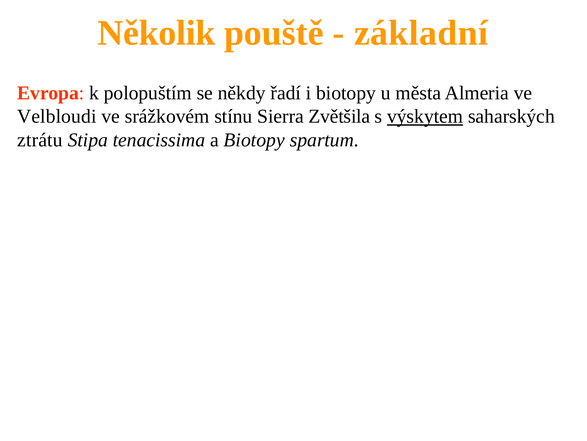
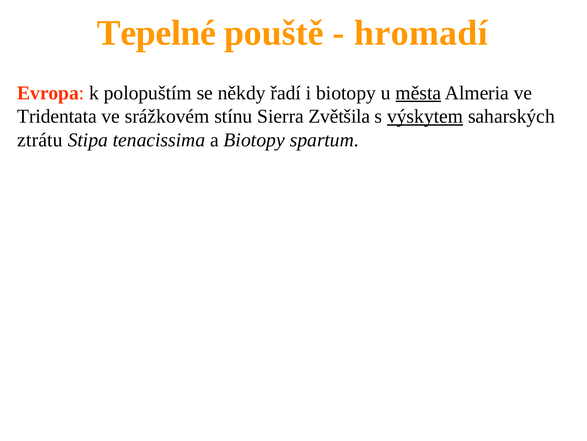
Několik: Několik -> Tepelné
základní: základní -> hromadí
města underline: none -> present
Velbloudi: Velbloudi -> Tridentata
